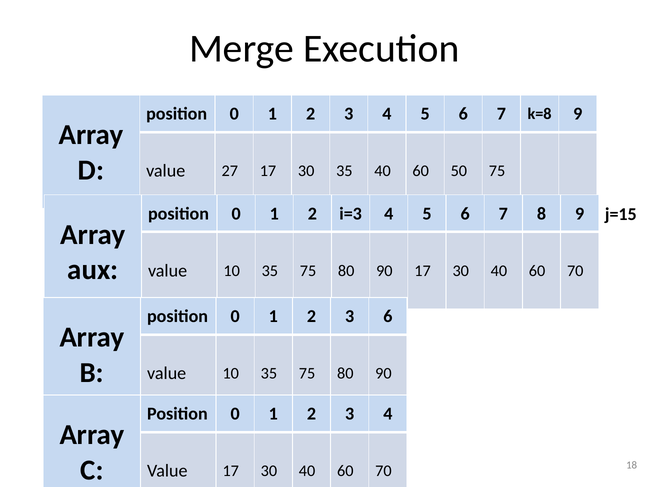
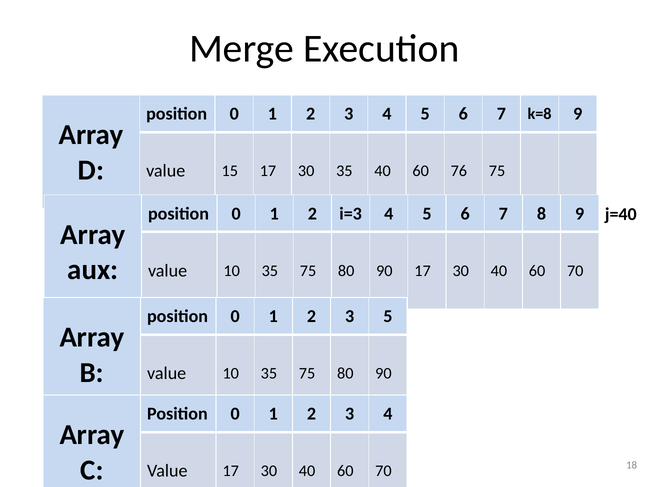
27: 27 -> 15
50: 50 -> 76
j=15: j=15 -> j=40
3 6: 6 -> 5
